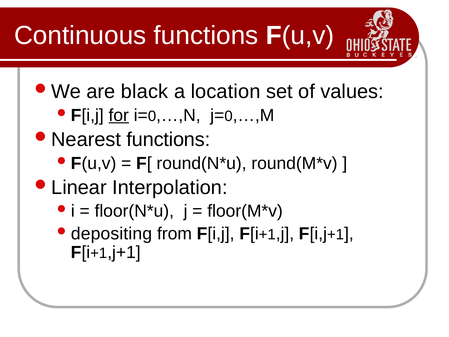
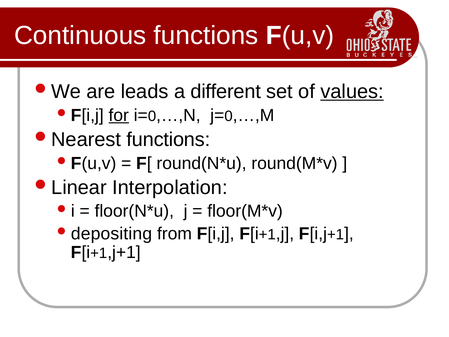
black: black -> leads
location: location -> different
values underline: none -> present
